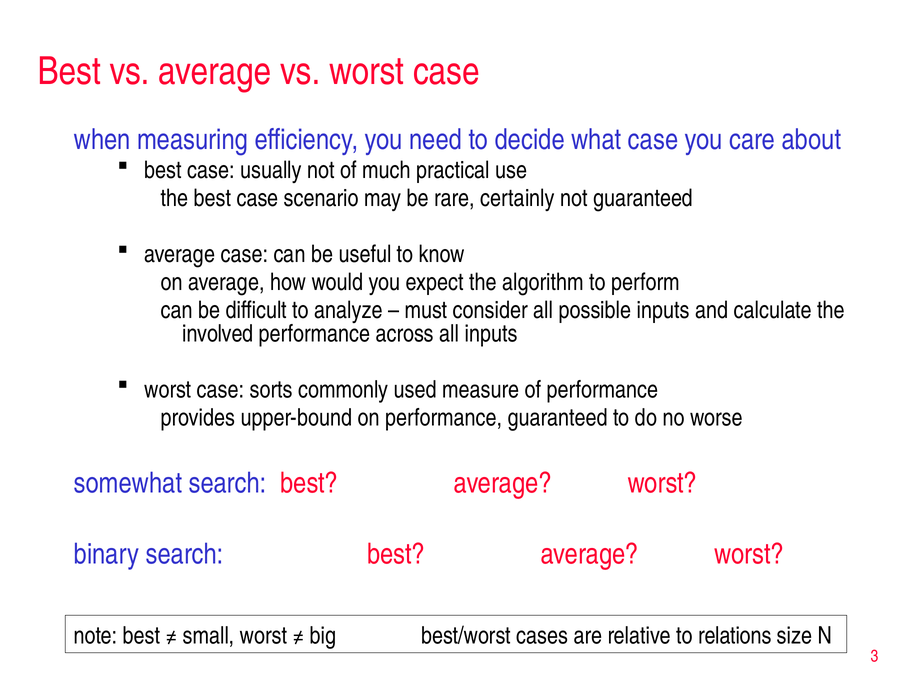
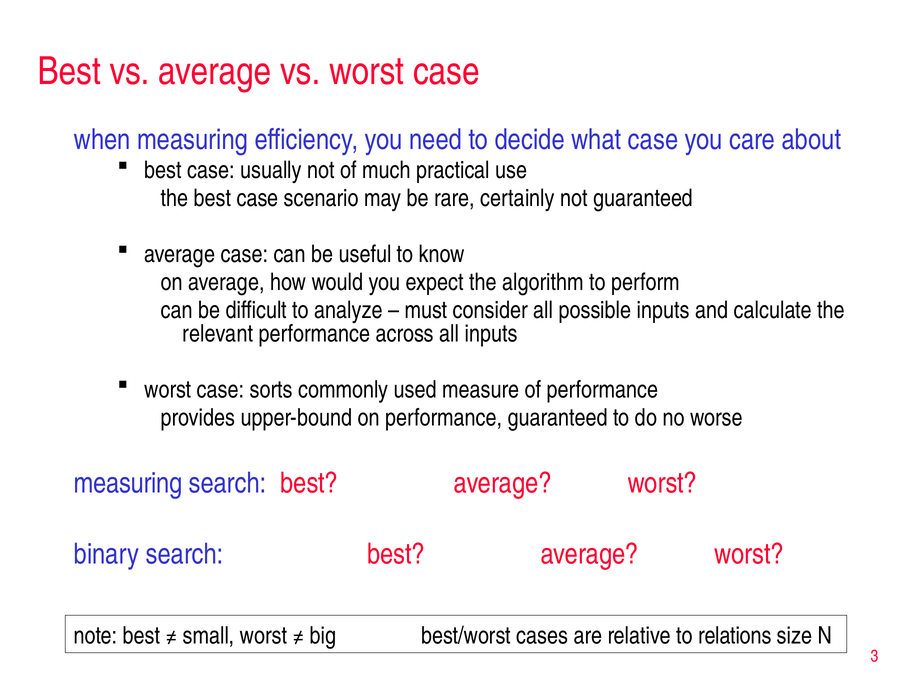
involved: involved -> relevant
somewhat at (128, 483): somewhat -> measuring
